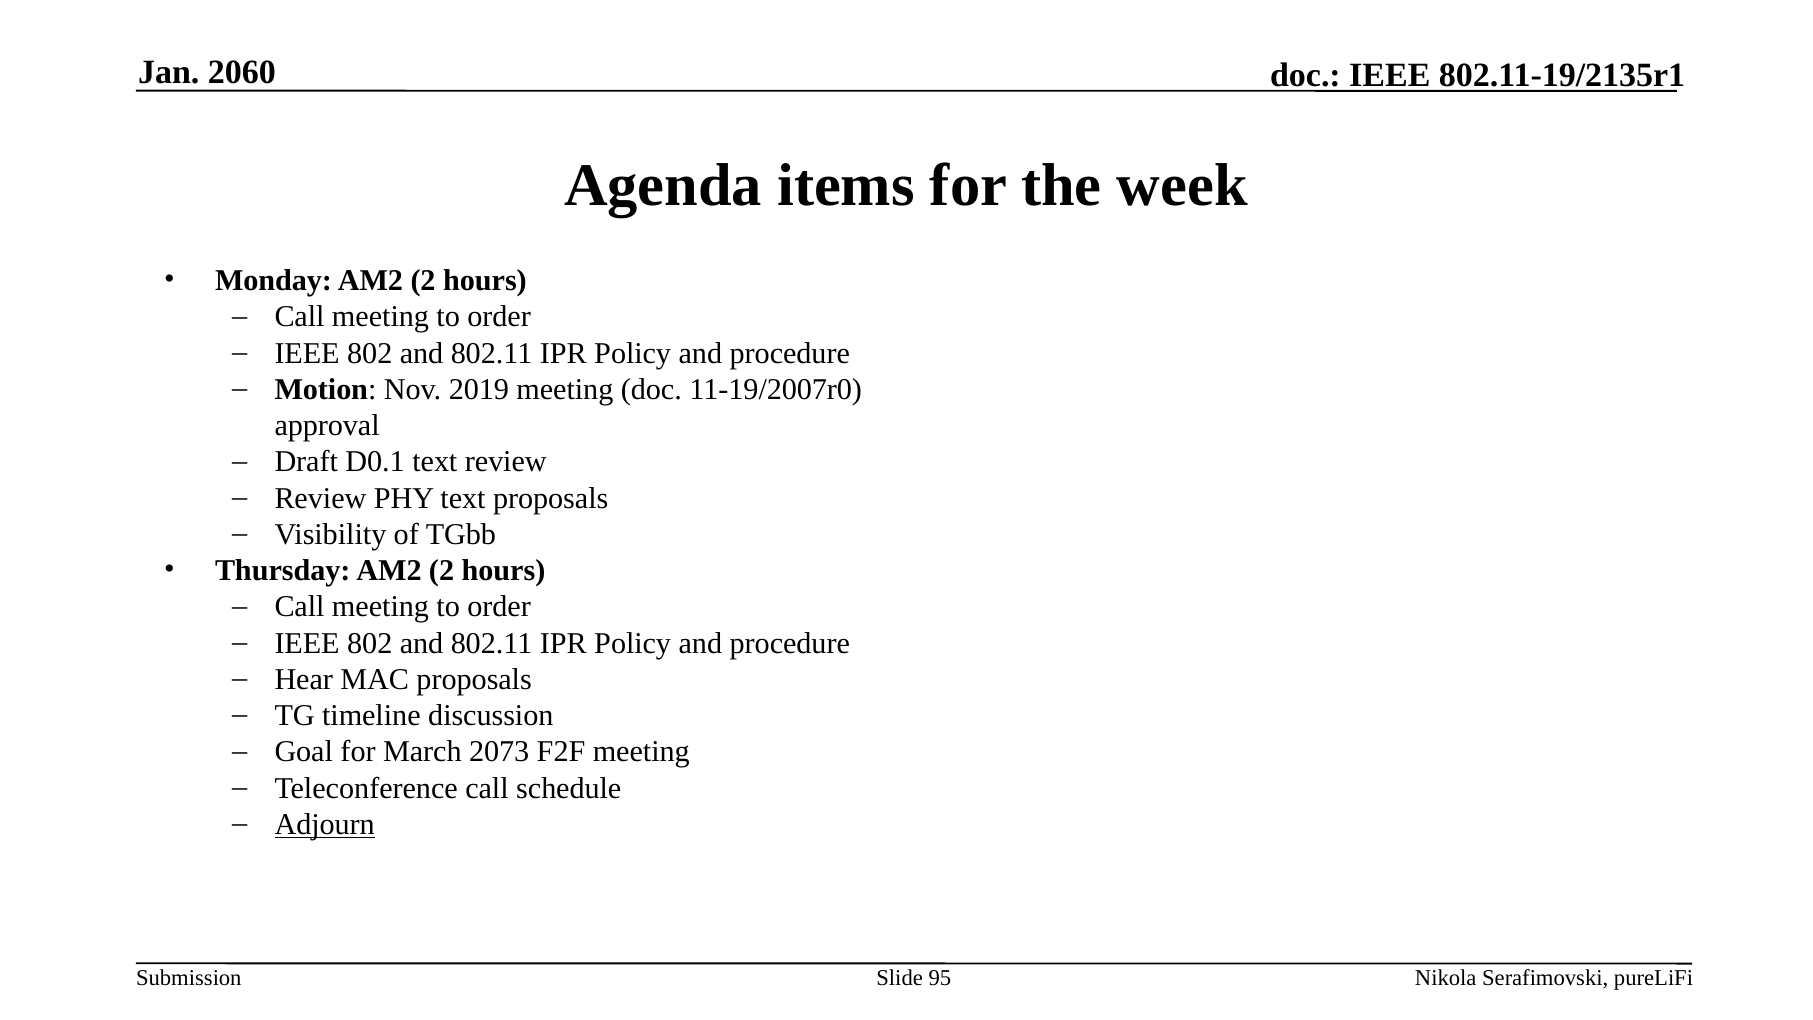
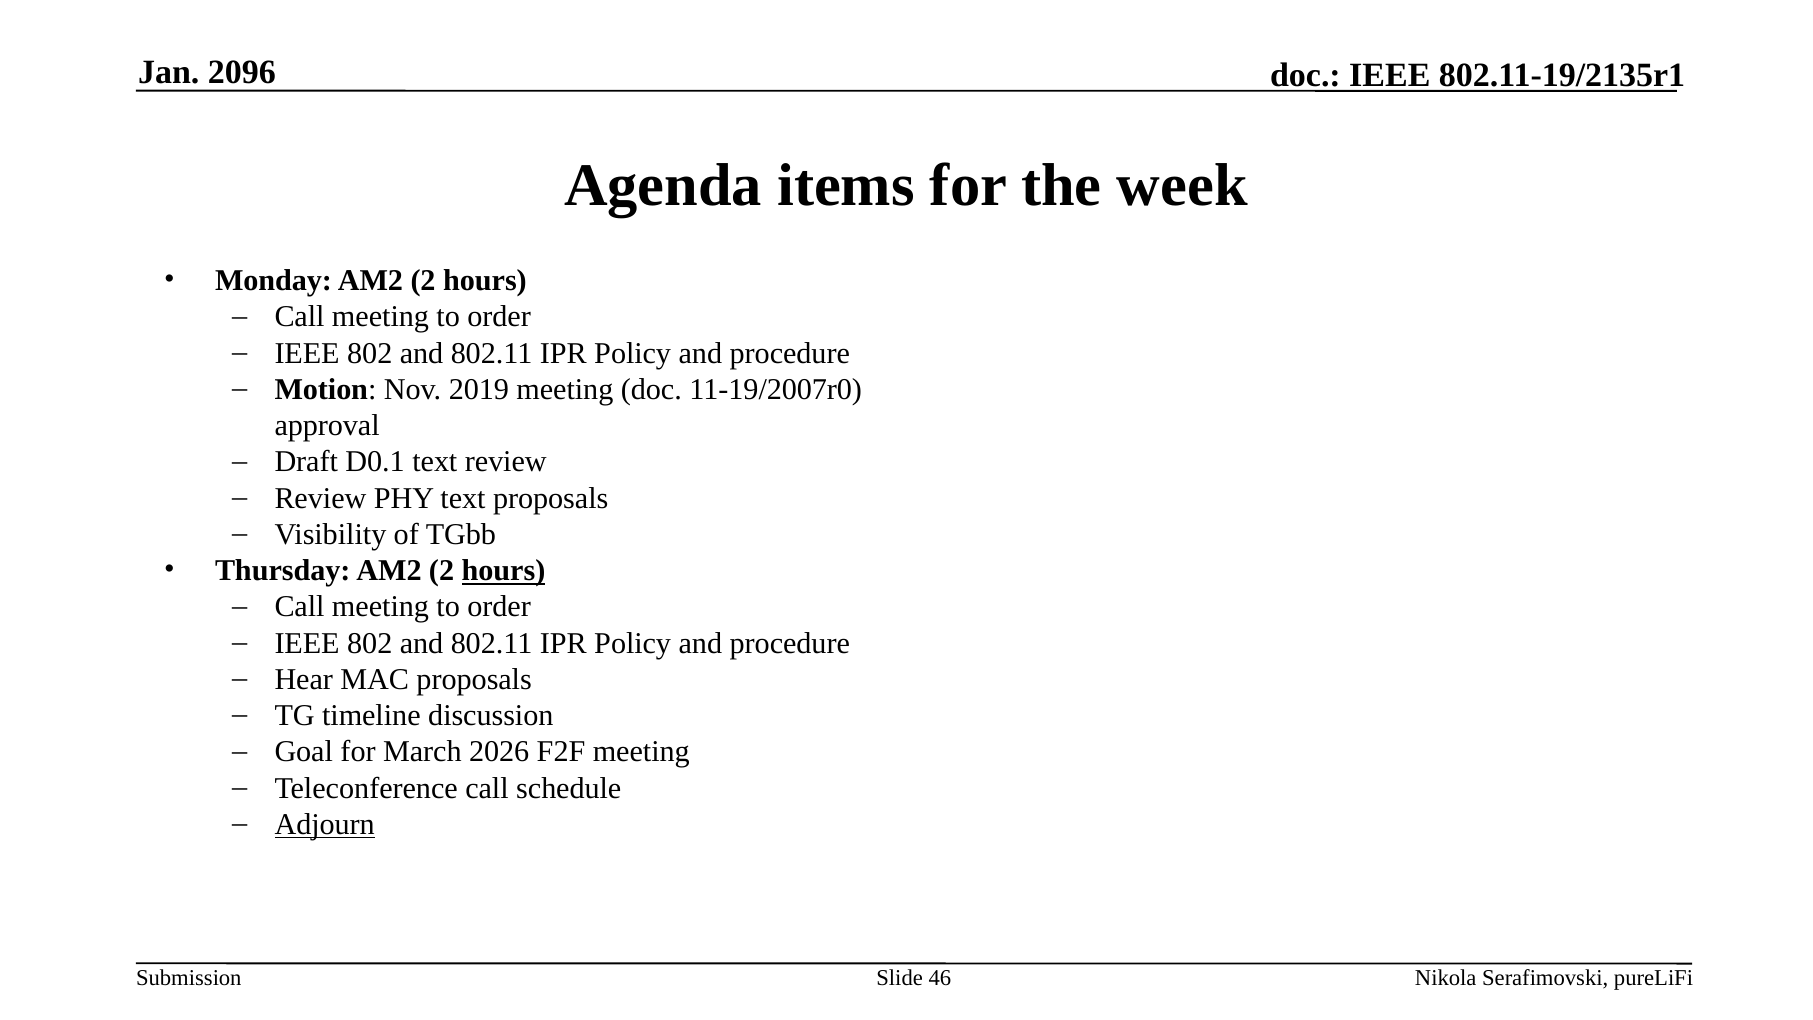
2060: 2060 -> 2096
hours at (503, 571) underline: none -> present
2073: 2073 -> 2026
95: 95 -> 46
